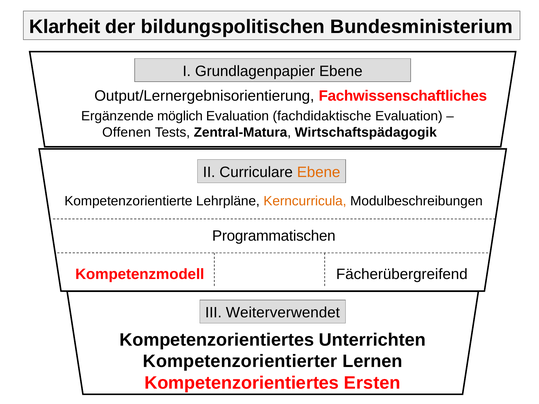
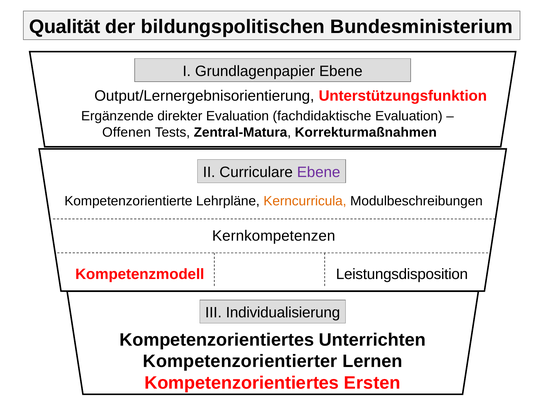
Klarheit: Klarheit -> Qualität
Fachwissenschaftliches: Fachwissenschaftliches -> Unterstützungsfunktion
möglich: möglich -> direkter
Wirtschaftspädagogik: Wirtschaftspädagogik -> Korrekturmaßnahmen
Ebene at (319, 172) colour: orange -> purple
Programmatischen: Programmatischen -> Kernkompetenzen
Fächerübergreifend: Fächerübergreifend -> Leistungsdisposition
Weiterverwendet: Weiterverwendet -> Individualisierung
